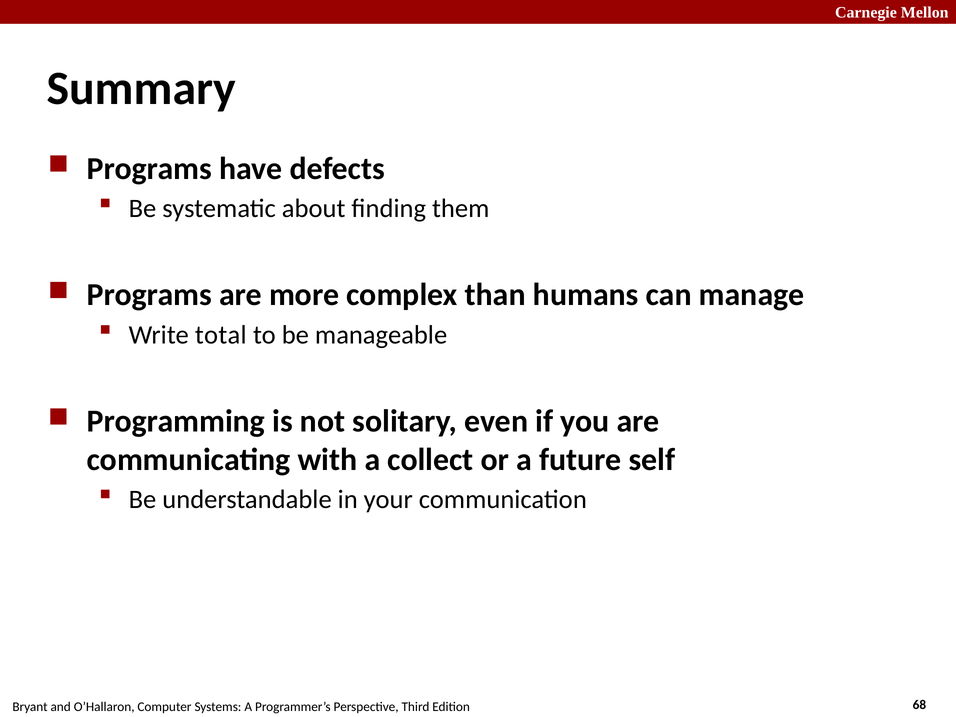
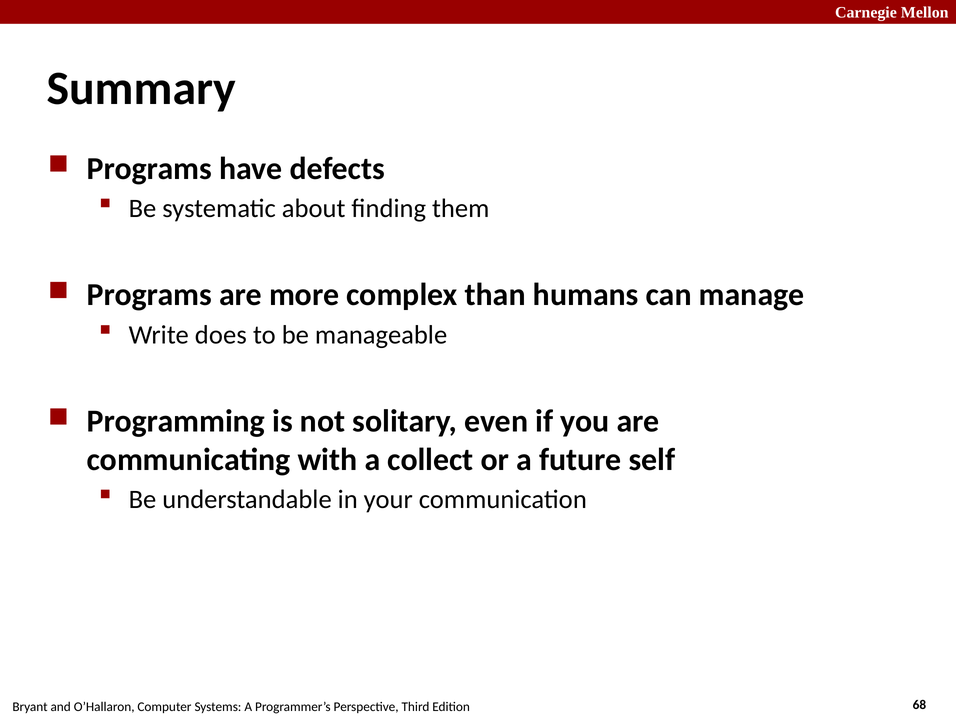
total: total -> does
